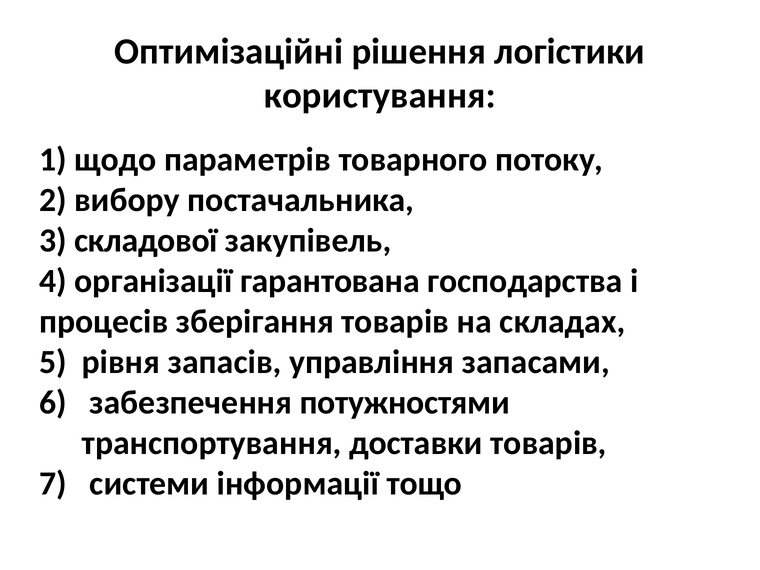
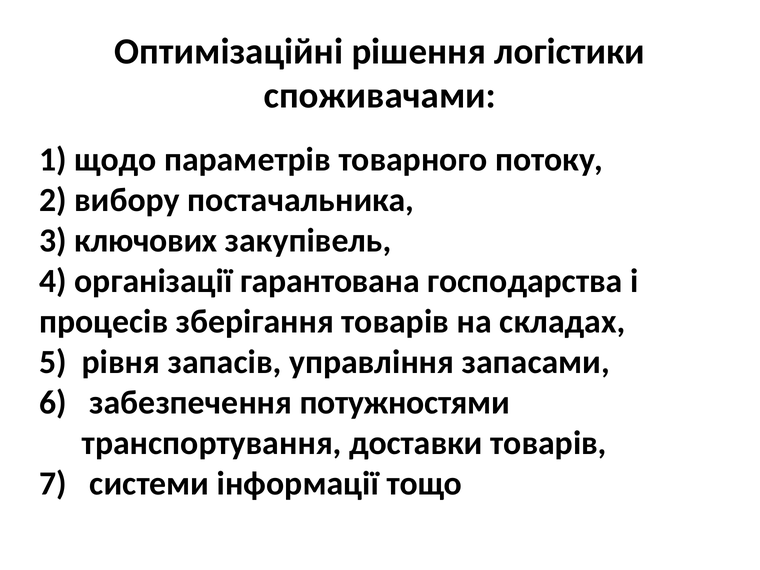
користування: користування -> споживачами
складової: складової -> ключових
